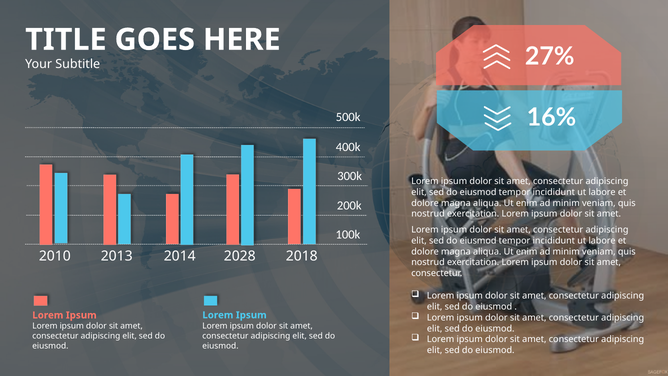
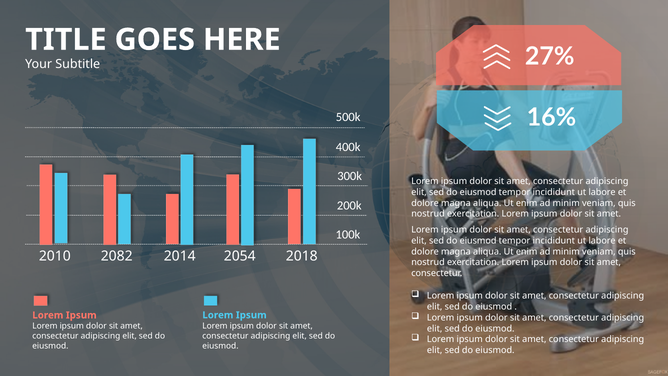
2013: 2013 -> 2082
2028: 2028 -> 2054
